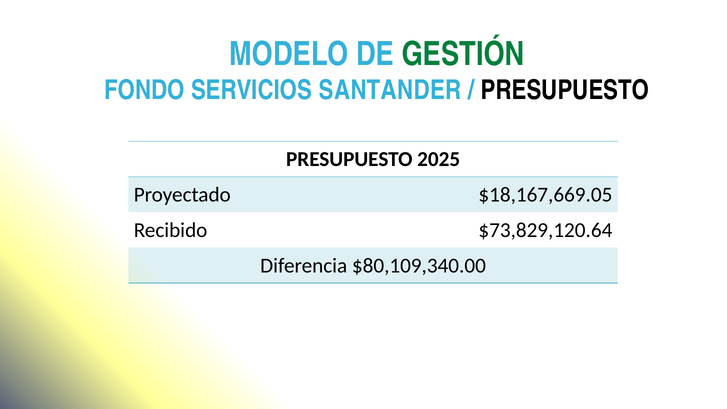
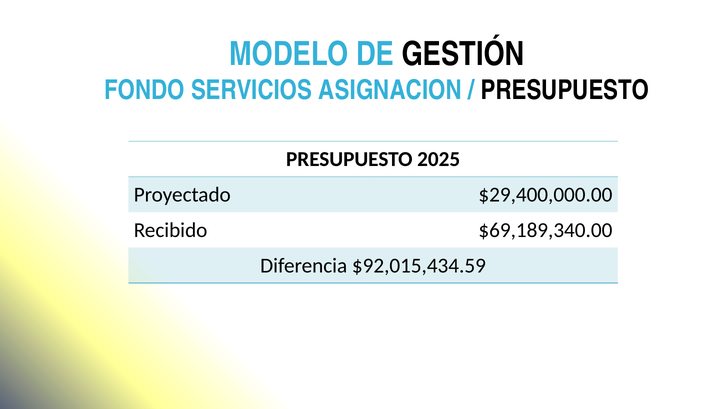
GESTIÓN colour: green -> black
SANTANDER: SANTANDER -> ASIGNACION
$18,167,669.05: $18,167,669.05 -> $29,400,000.00
$73,829,120.64: $73,829,120.64 -> $69,189,340.00
$80,109,340.00: $80,109,340.00 -> $92,015,434.59
